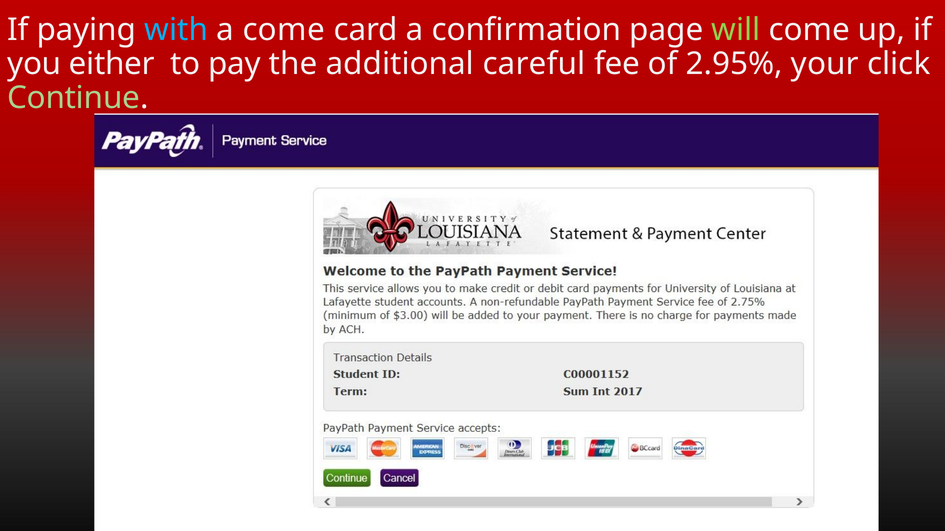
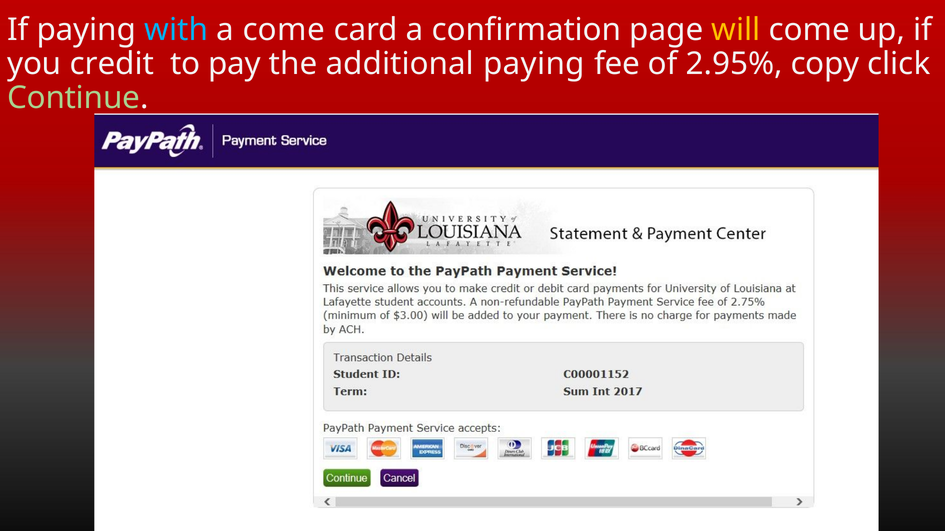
will colour: light green -> yellow
either: either -> credit
additional careful: careful -> paying
your: your -> copy
